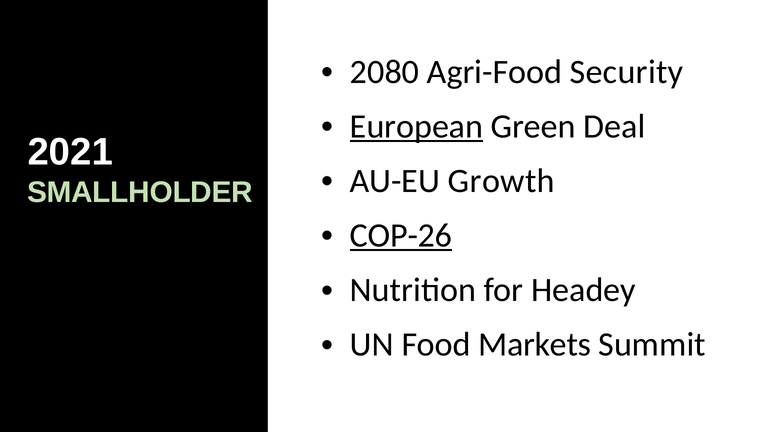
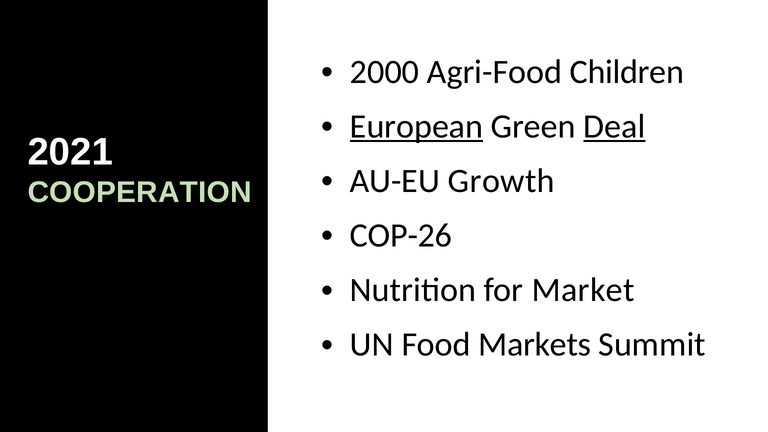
2080: 2080 -> 2000
Security: Security -> Children
Deal underline: none -> present
SMALLHOLDER: SMALLHOLDER -> COOPERATION
COP-26 underline: present -> none
Headey: Headey -> Market
